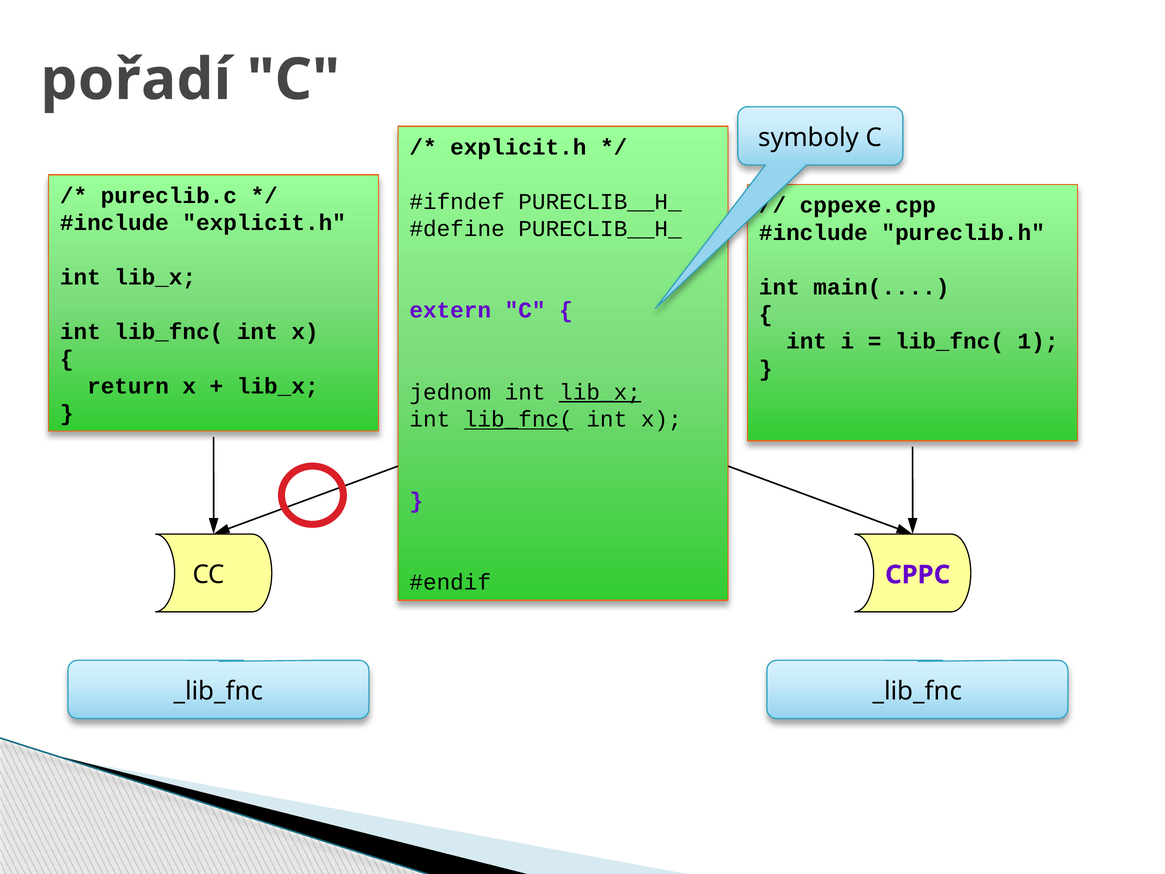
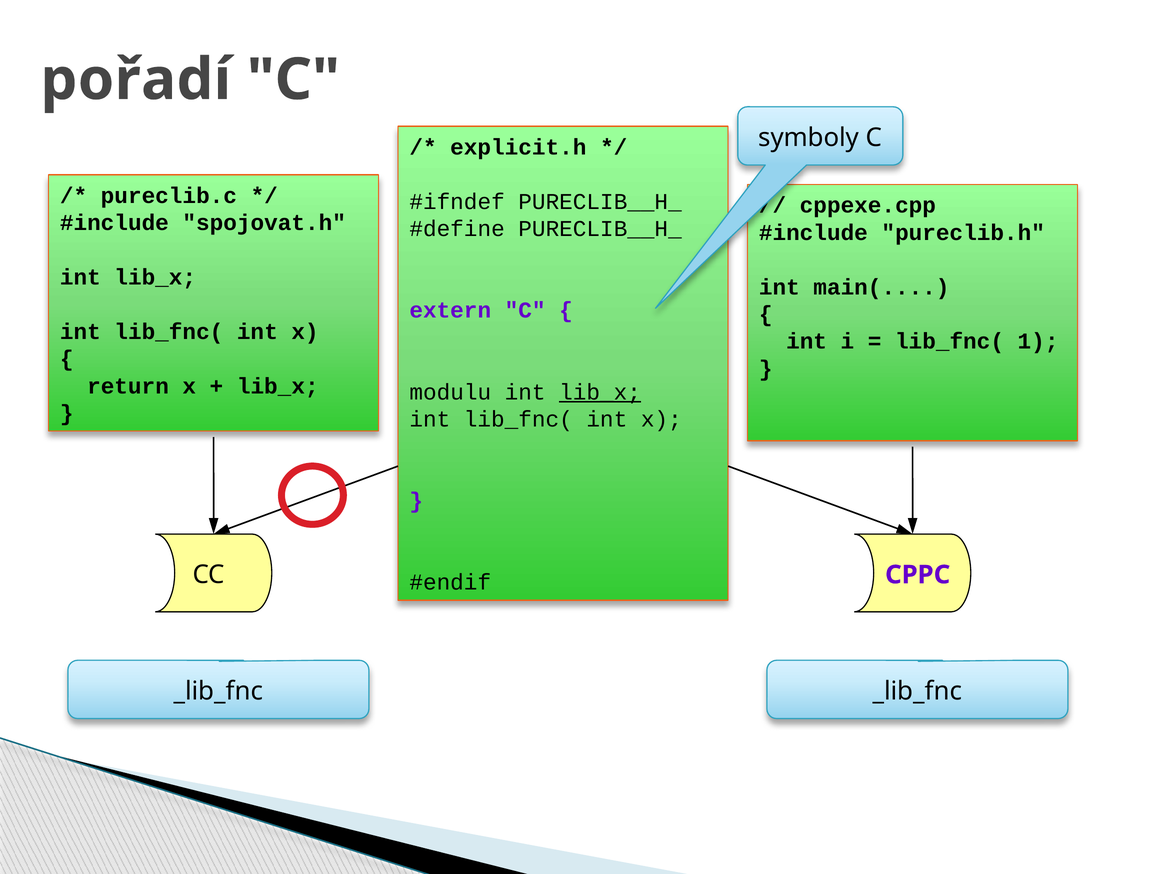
explicit.h at (264, 223): explicit.h -> spojovat.h
jednom: jednom -> modulu
lib_fnc( at (518, 419) underline: present -> none
